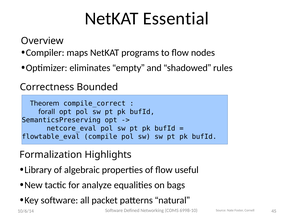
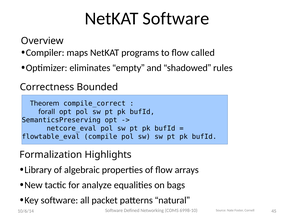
NetKAT Essential: Essential -> Software
nodes: nodes -> called
useful: useful -> arrays
